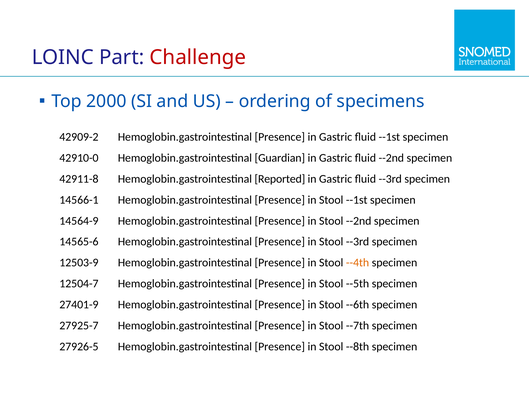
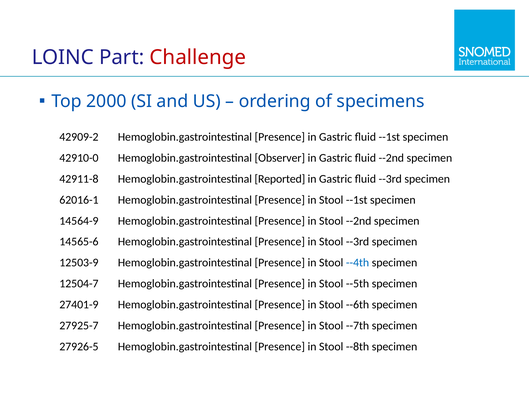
Guardian: Guardian -> Observer
14566-1: 14566-1 -> 62016-1
--4th colour: orange -> blue
